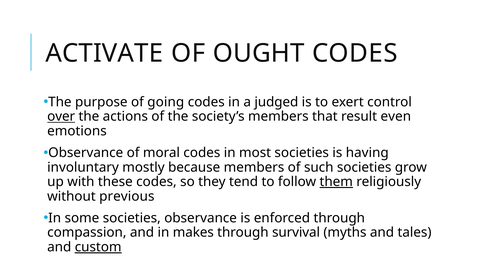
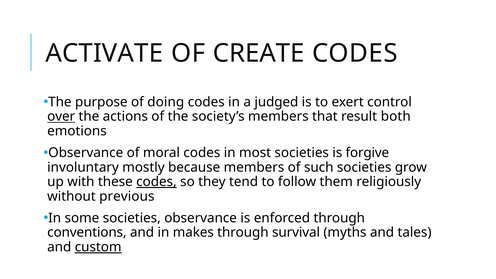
OUGHT: OUGHT -> CREATE
going: going -> doing
even: even -> both
having: having -> forgive
codes at (156, 182) underline: none -> present
them underline: present -> none
compassion: compassion -> conventions
